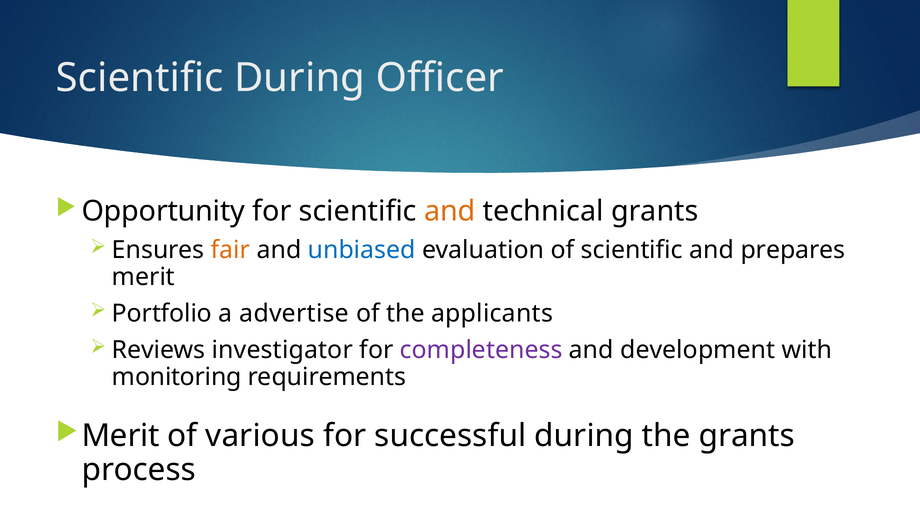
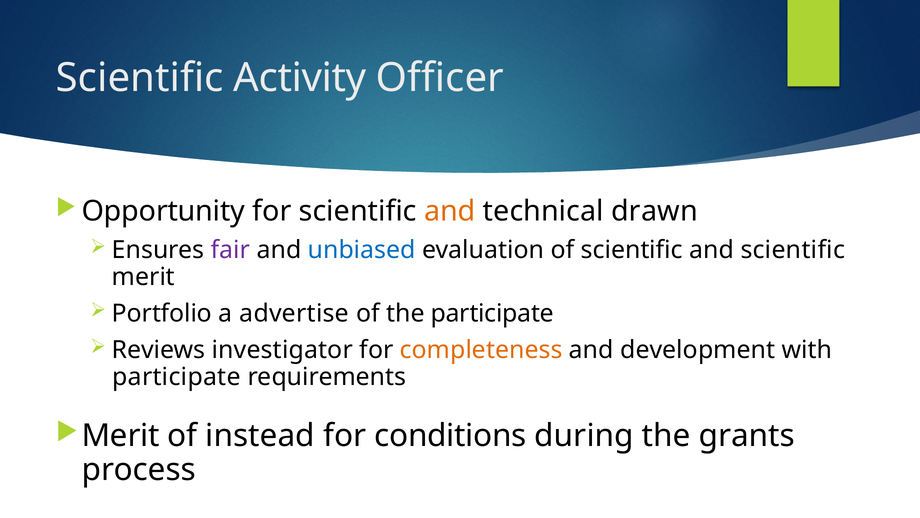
Scientific During: During -> Activity
technical grants: grants -> drawn
fair colour: orange -> purple
and prepares: prepares -> scientific
the applicants: applicants -> participate
completeness colour: purple -> orange
monitoring at (177, 376): monitoring -> participate
various: various -> instead
successful: successful -> conditions
